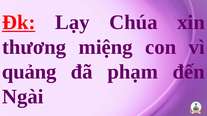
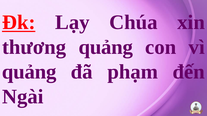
thương miệng: miệng -> quảng
